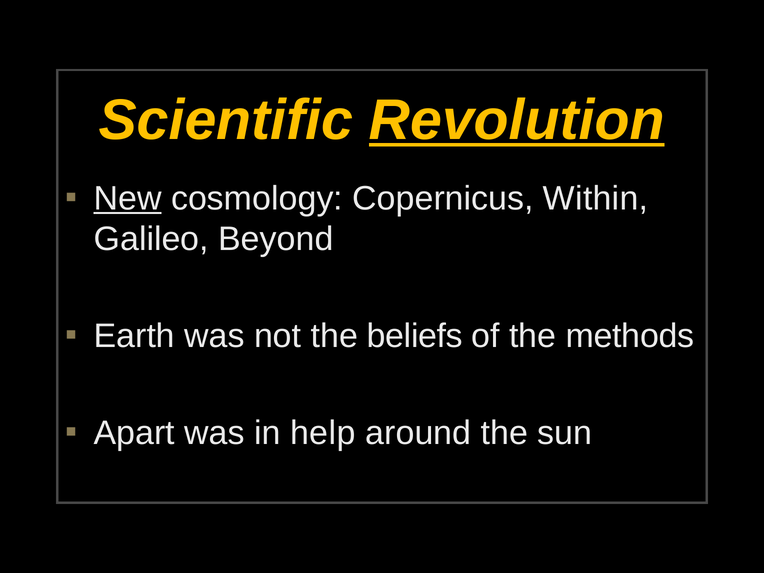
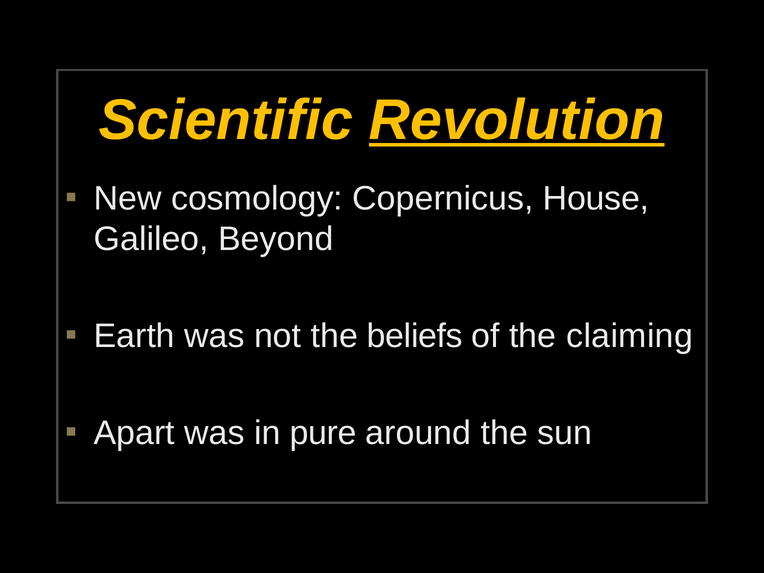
New underline: present -> none
Within: Within -> House
methods: methods -> claiming
help: help -> pure
